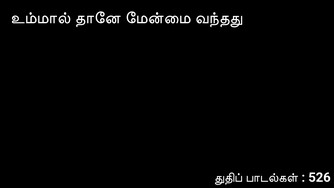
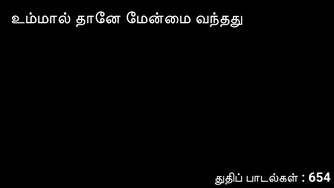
526: 526 -> 654
